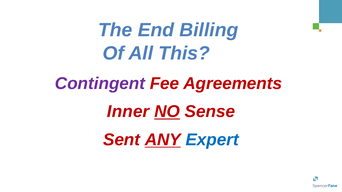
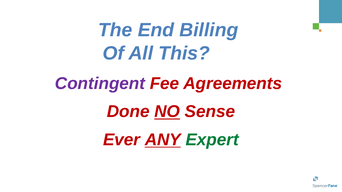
Inner: Inner -> Done
Sent: Sent -> Ever
Expert colour: blue -> green
